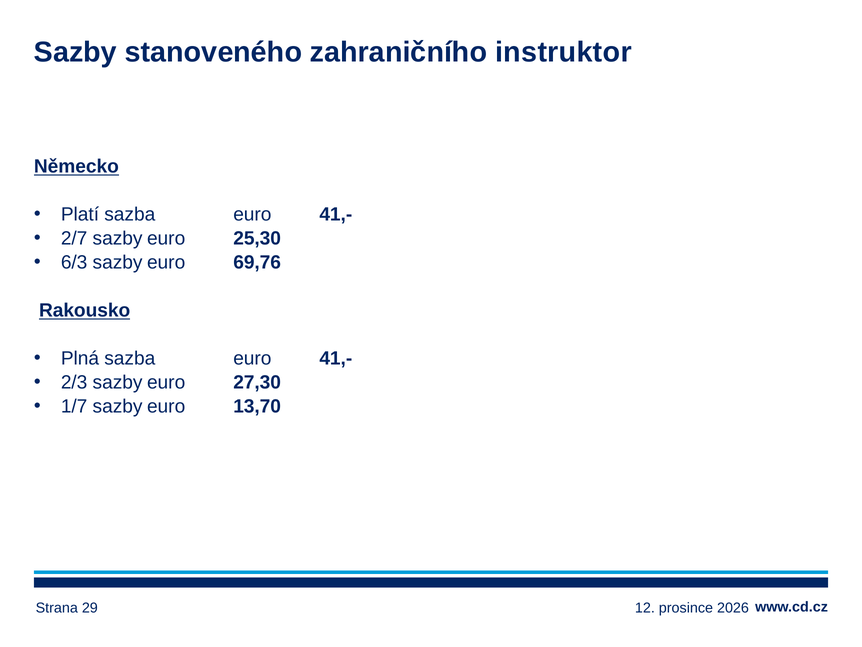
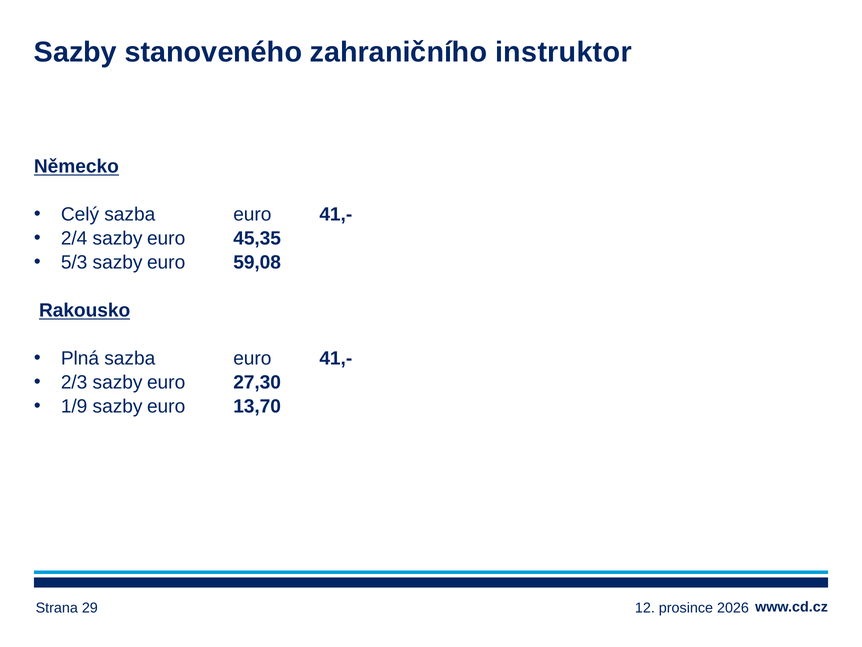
Platí: Platí -> Celý
2/7: 2/7 -> 2/4
25,30: 25,30 -> 45,35
6/3: 6/3 -> 5/3
69,76: 69,76 -> 59,08
1/7: 1/7 -> 1/9
